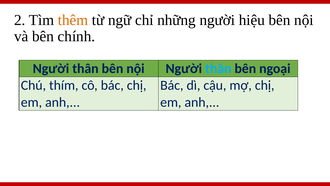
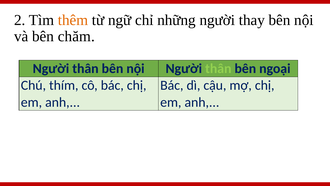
hiệu: hiệu -> thay
chính: chính -> chăm
thân at (218, 69) colour: light blue -> light green
